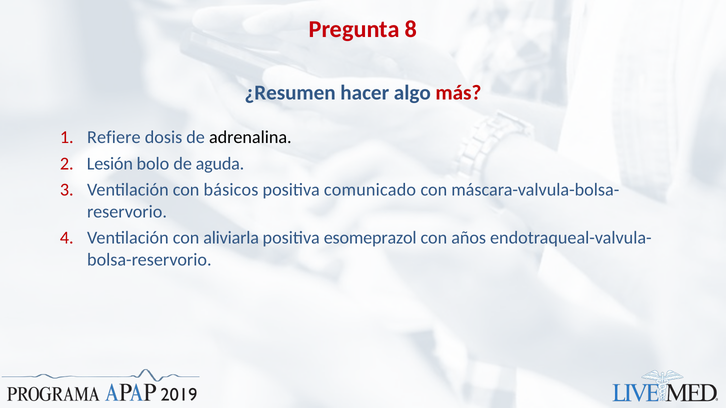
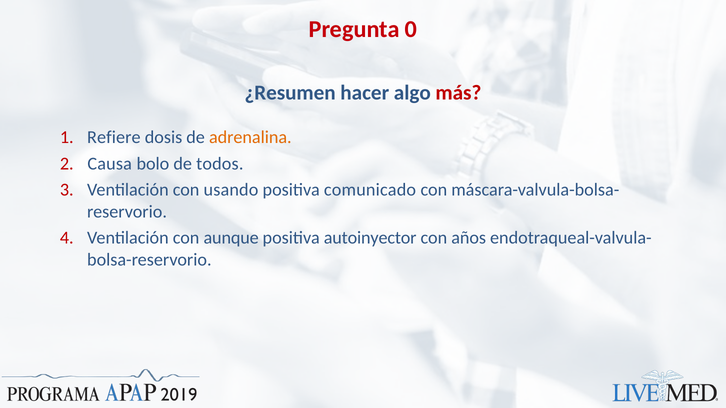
8: 8 -> 0
adrenalina colour: black -> orange
Lesión: Lesión -> Causa
aguda: aguda -> todos
básicos: básicos -> usando
aliviarla: aliviarla -> aunque
esomeprazol: esomeprazol -> autoinyector
